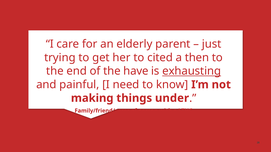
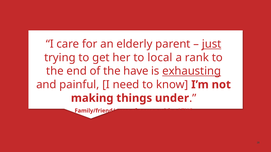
just underline: none -> present
cited: cited -> local
then: then -> rank
